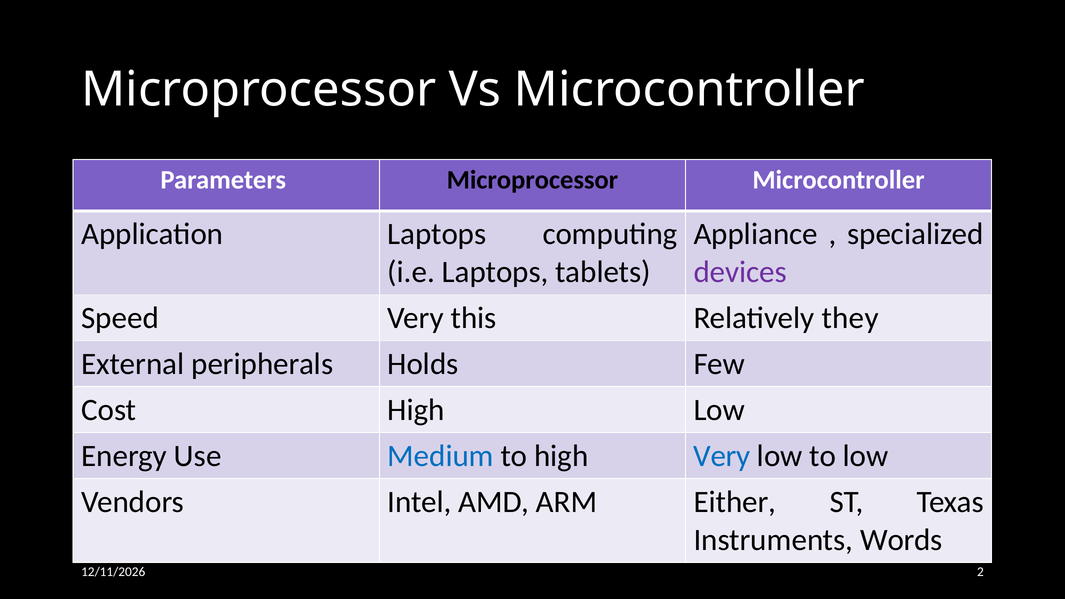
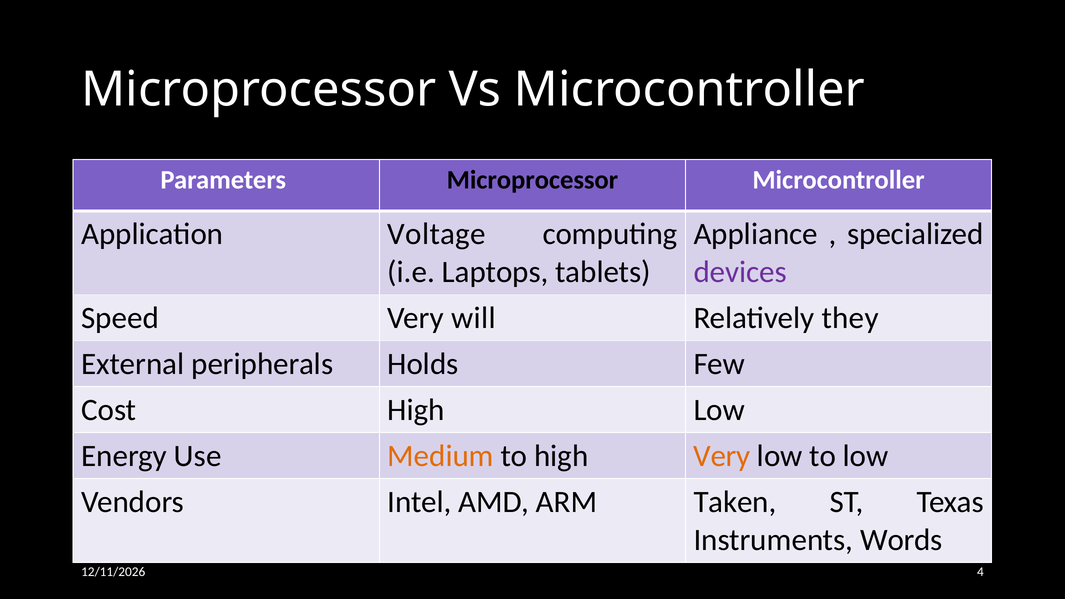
Application Laptops: Laptops -> Voltage
this: this -> will
Medium colour: blue -> orange
Very at (722, 456) colour: blue -> orange
Either: Either -> Taken
2: 2 -> 4
